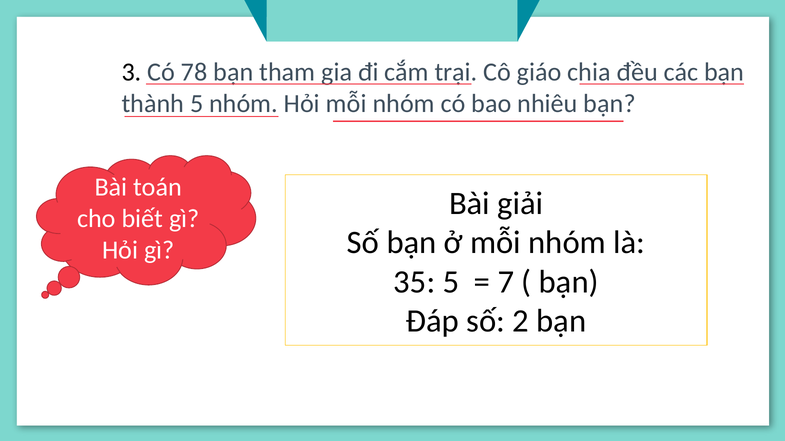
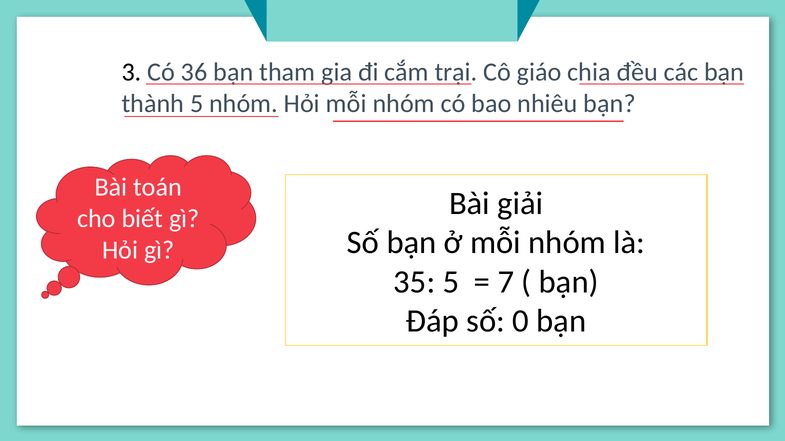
78: 78 -> 36
2: 2 -> 0
